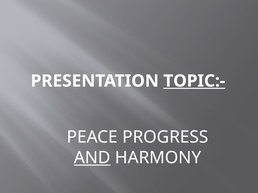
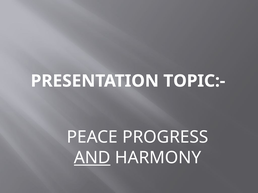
TOPIC:- underline: present -> none
